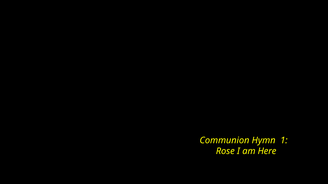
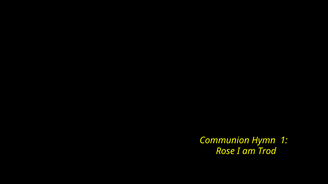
Here: Here -> Trod
